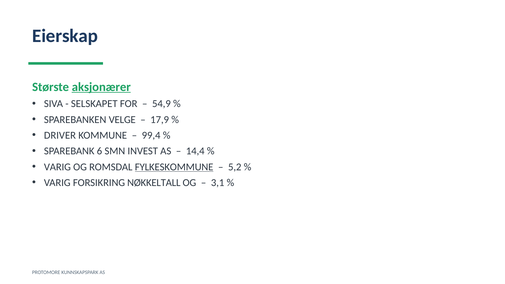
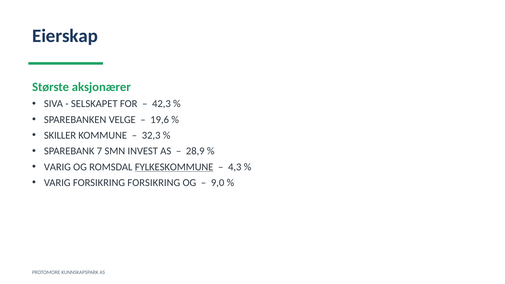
aksjonærer underline: present -> none
54,9: 54,9 -> 42,3
17,9: 17,9 -> 19,6
DRIVER: DRIVER -> SKILLER
99,4: 99,4 -> 32,3
6: 6 -> 7
14,4: 14,4 -> 28,9
5,2: 5,2 -> 4,3
FORSIKRING NØKKELTALL: NØKKELTALL -> FORSIKRING
3,1: 3,1 -> 9,0
